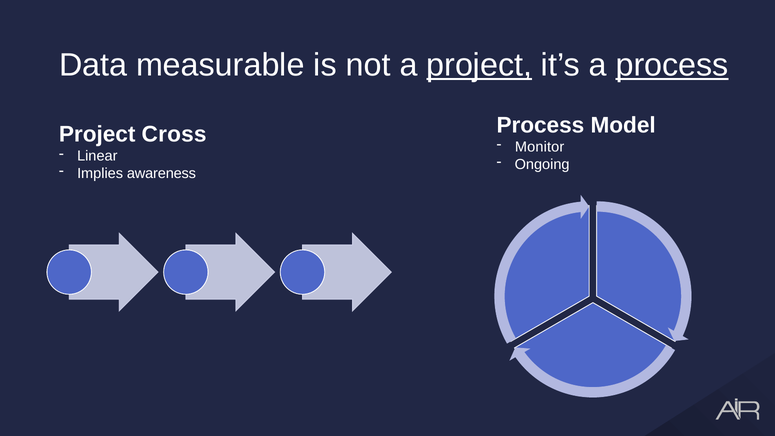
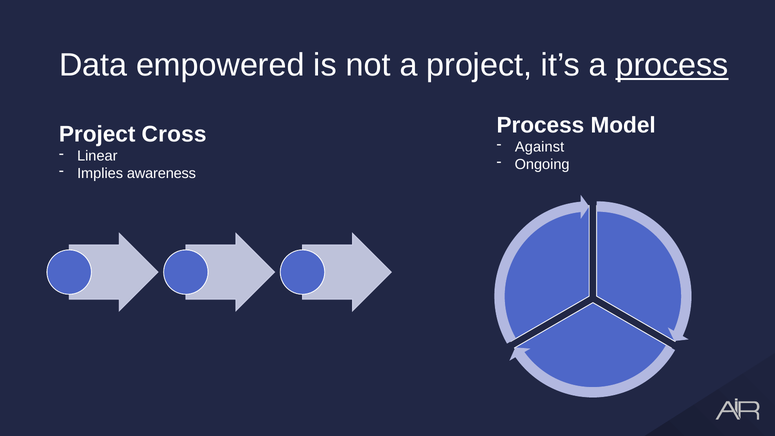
measurable: measurable -> empowered
project at (479, 65) underline: present -> none
Monitor: Monitor -> Against
